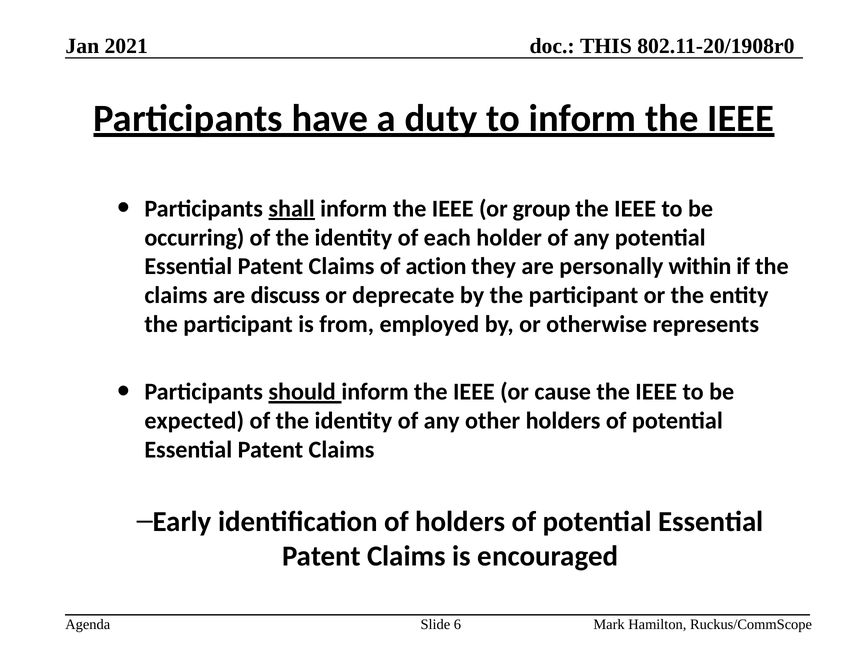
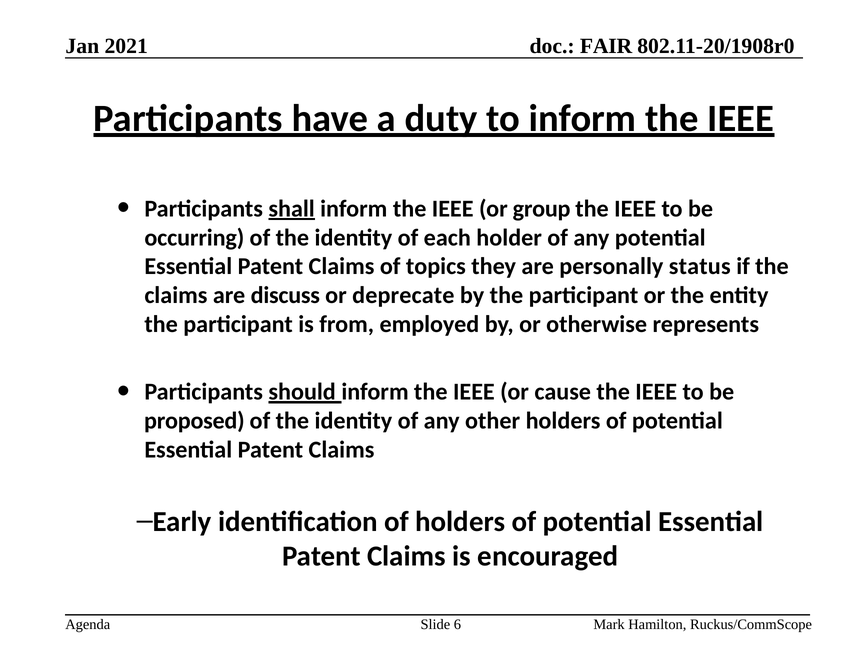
THIS: THIS -> FAIR
action: action -> topics
within: within -> status
expected: expected -> proposed
